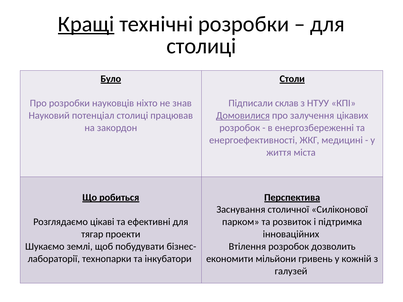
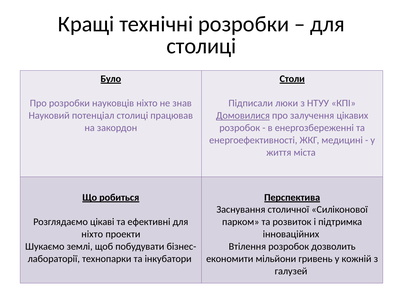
Кращі underline: present -> none
склав: склав -> люки
тягар at (92, 234): тягар -> ніхто
